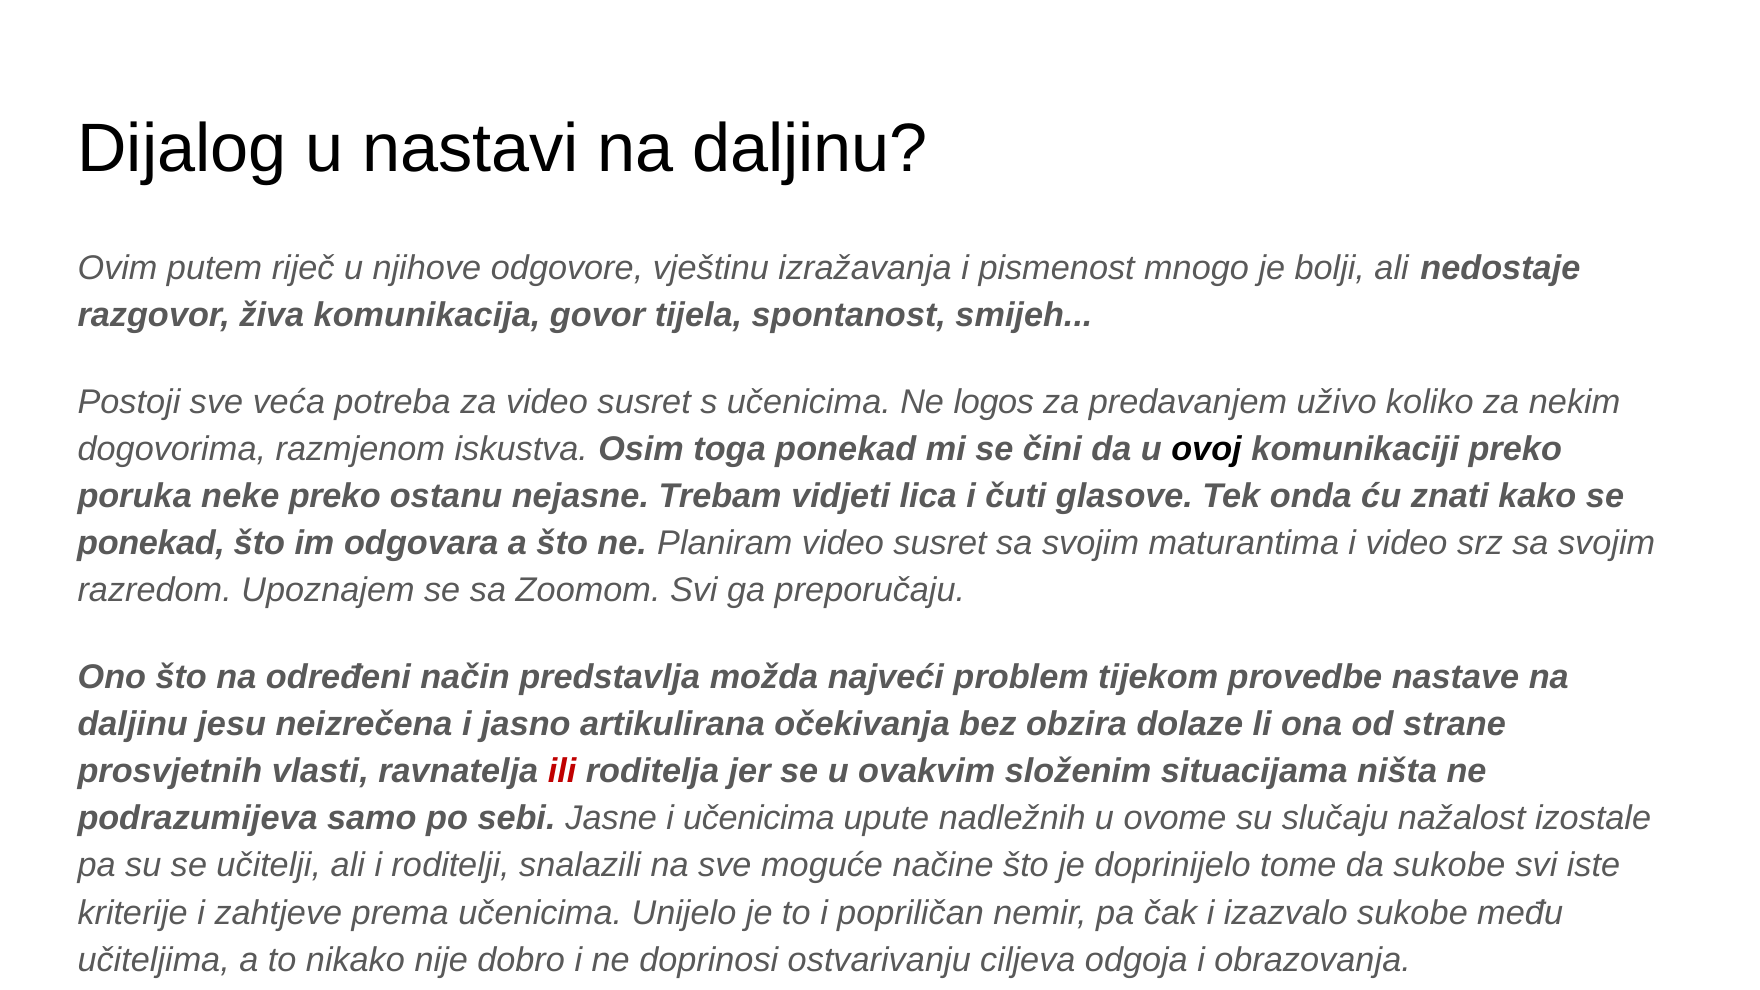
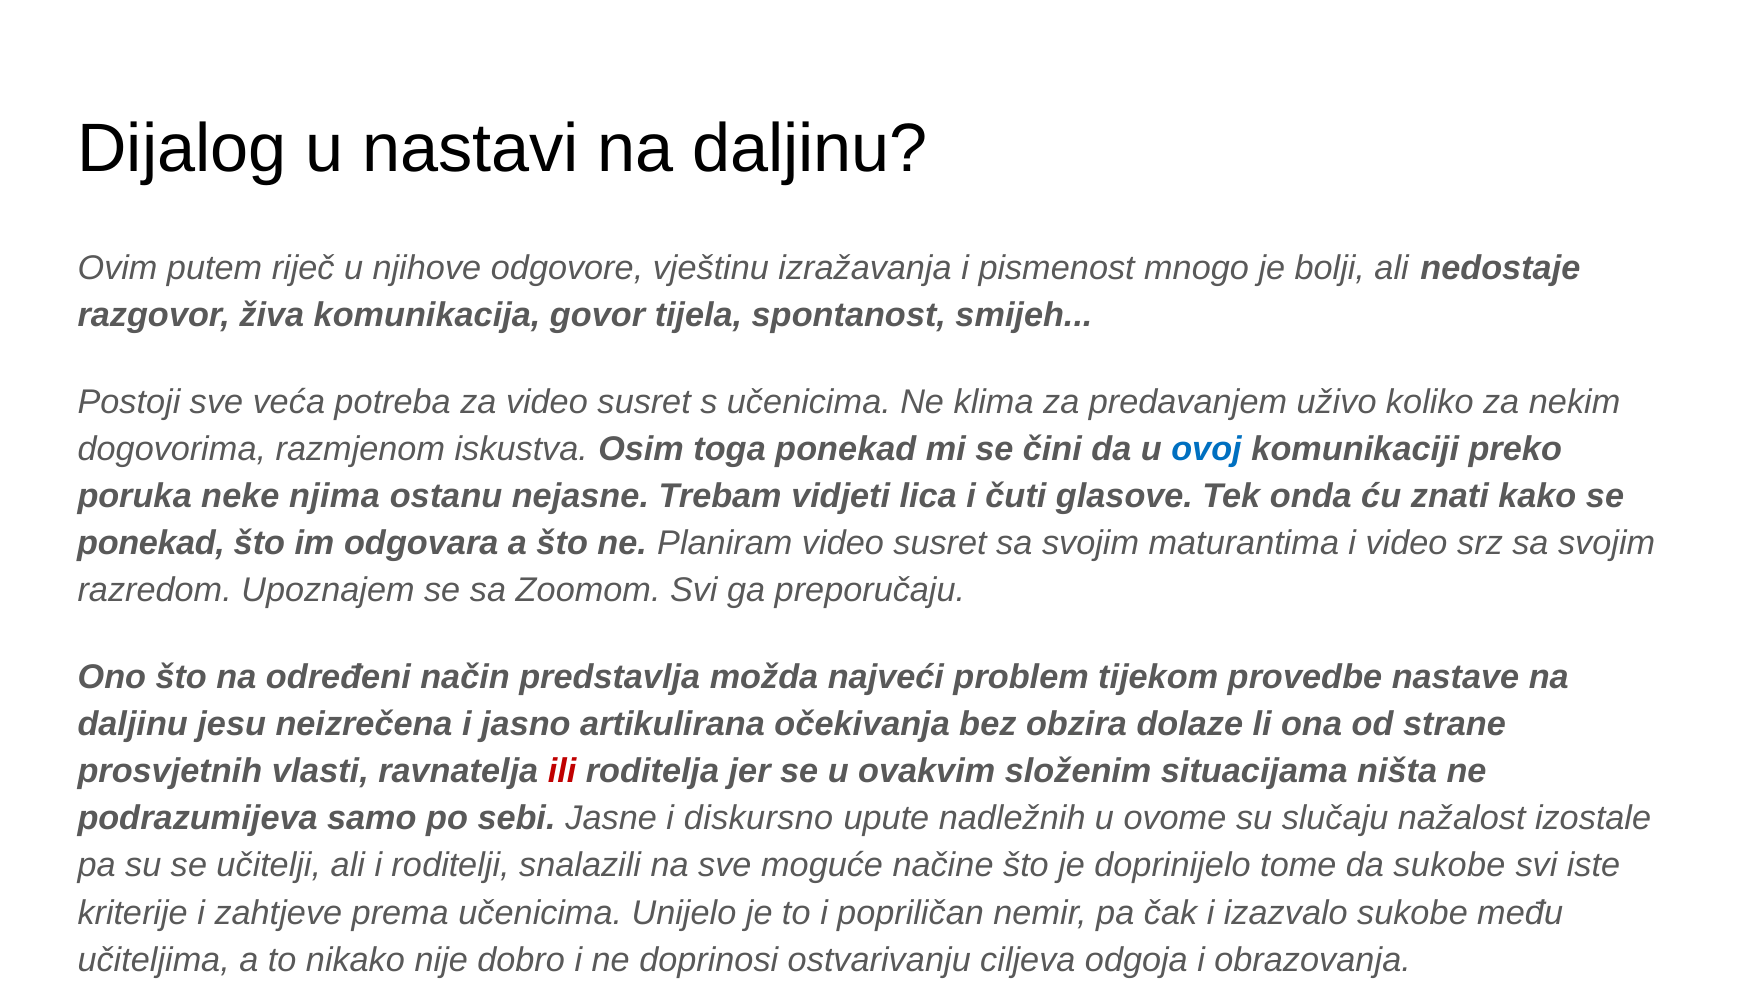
logos: logos -> klima
ovoj colour: black -> blue
neke preko: preko -> njima
i učenicima: učenicima -> diskursno
